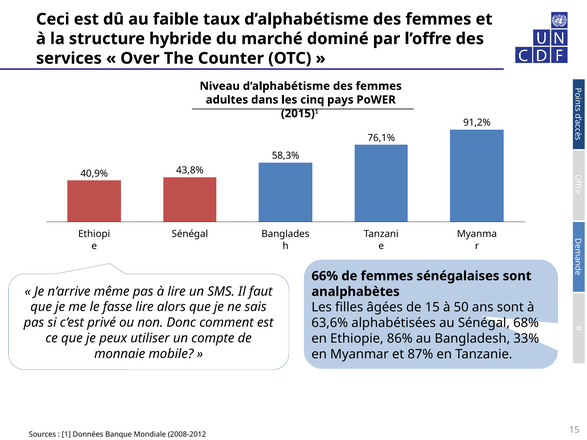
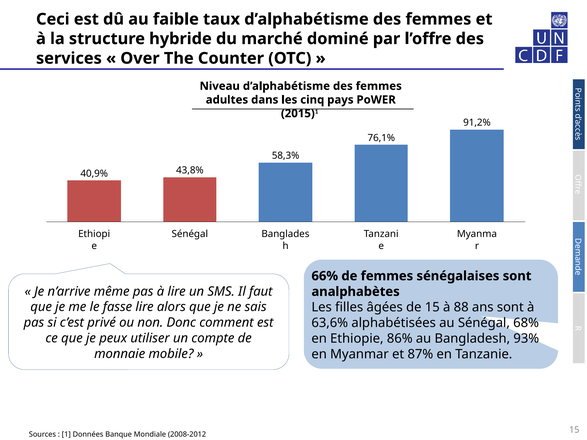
50: 50 -> 88
33%: 33% -> 93%
